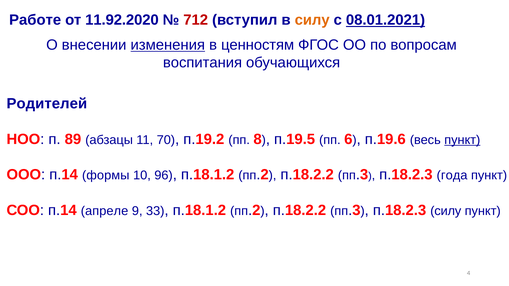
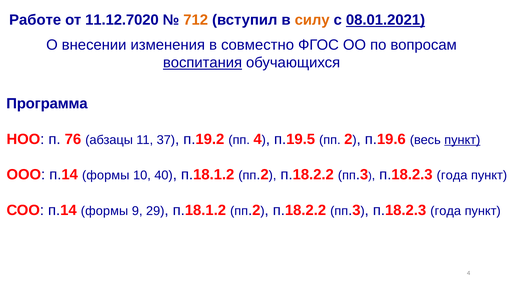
11.92.2020: 11.92.2020 -> 11.12.7020
712 colour: red -> orange
изменения underline: present -> none
ценностям: ценностям -> совместно
воспитания underline: none -> present
Родителей: Родителей -> Программа
89: 89 -> 76
70: 70 -> 37
пп 8: 8 -> 4
6: 6 -> 2
96: 96 -> 40
СОО п.14 апреле: апреле -> формы
33: 33 -> 29
силу at (446, 211): силу -> года
